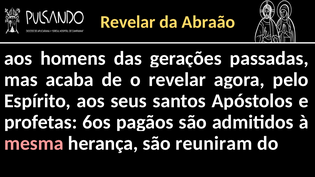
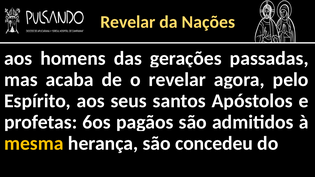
Abraão: Abraão -> Nações
mesma colour: pink -> yellow
reuniram: reuniram -> concedeu
